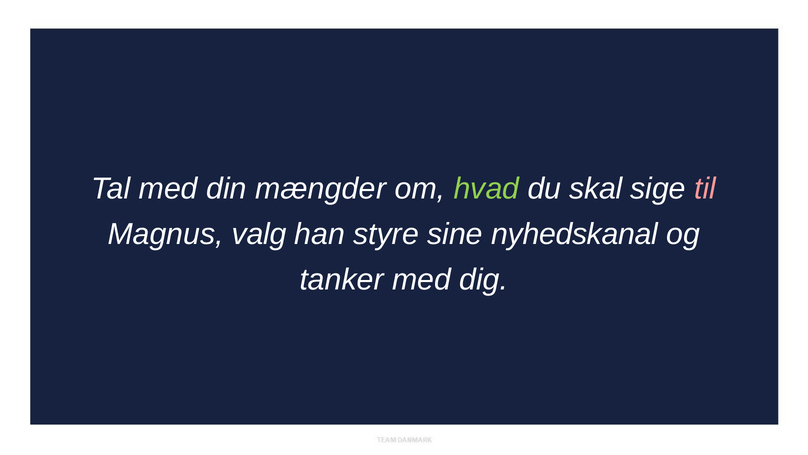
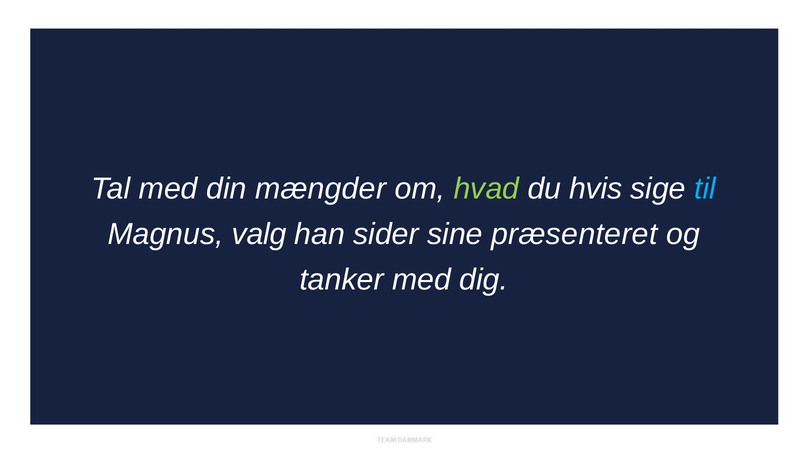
skal: skal -> hvis
til colour: pink -> light blue
styre: styre -> sider
nyhedskanal: nyhedskanal -> præsenteret
